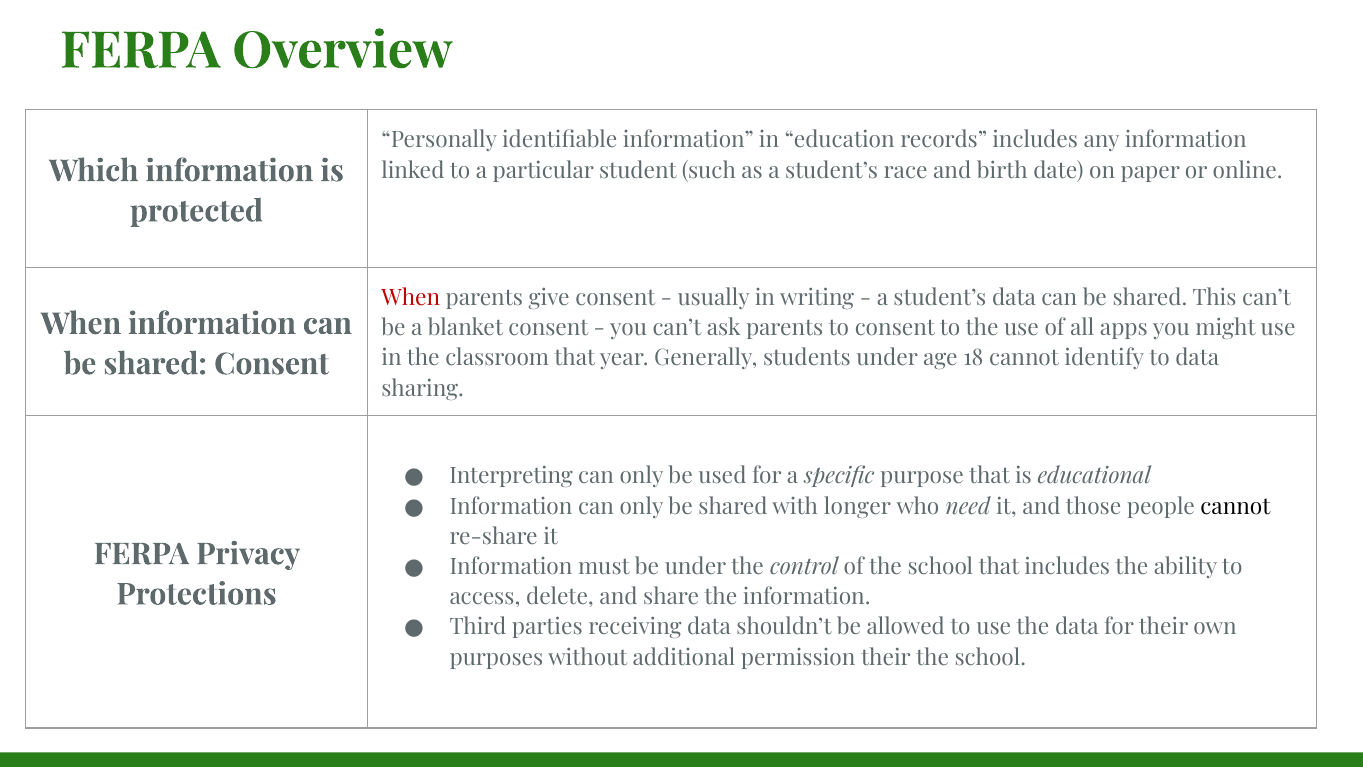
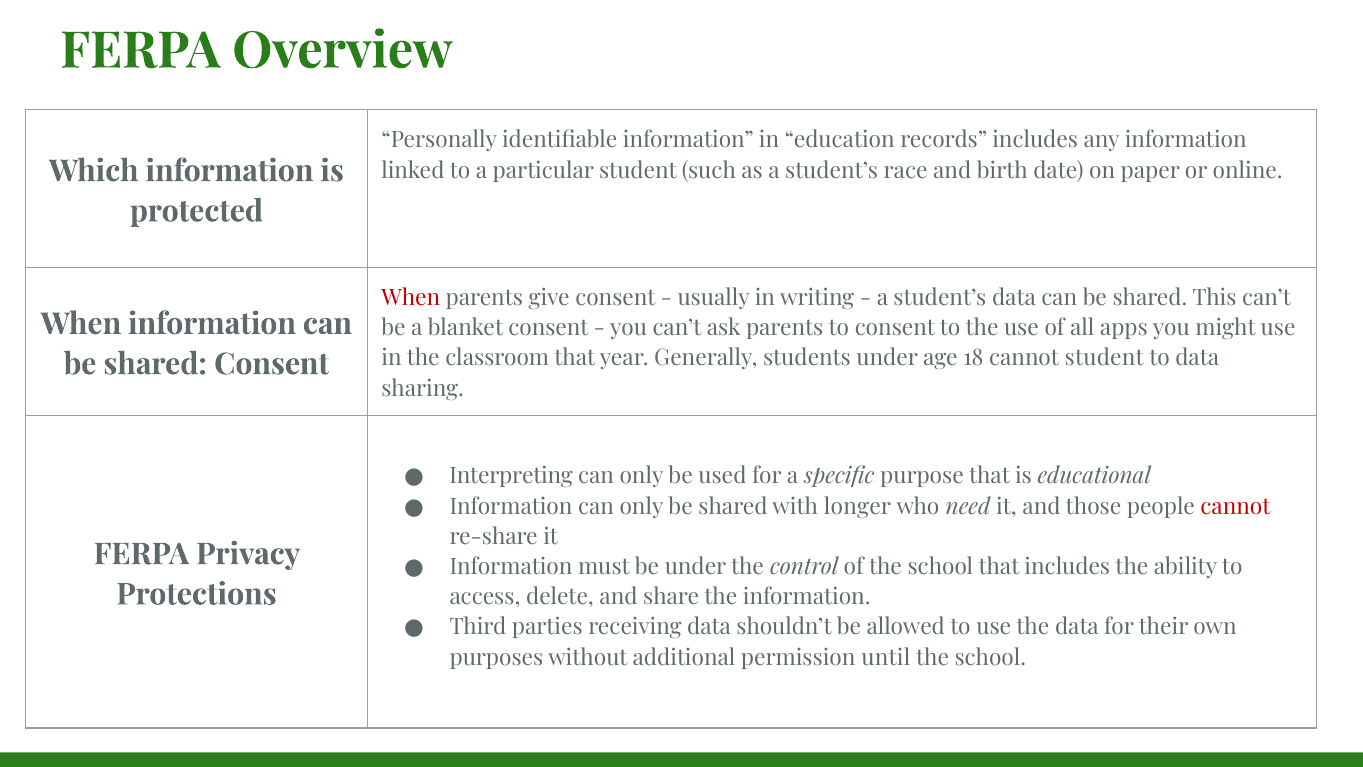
cannot identify: identify -> student
cannot at (1235, 506) colour: black -> red
permission their: their -> until
